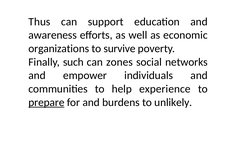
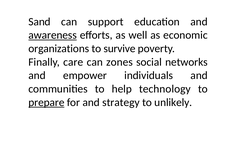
Thus: Thus -> Sand
awareness underline: none -> present
such: such -> care
experience: experience -> technology
burdens: burdens -> strategy
